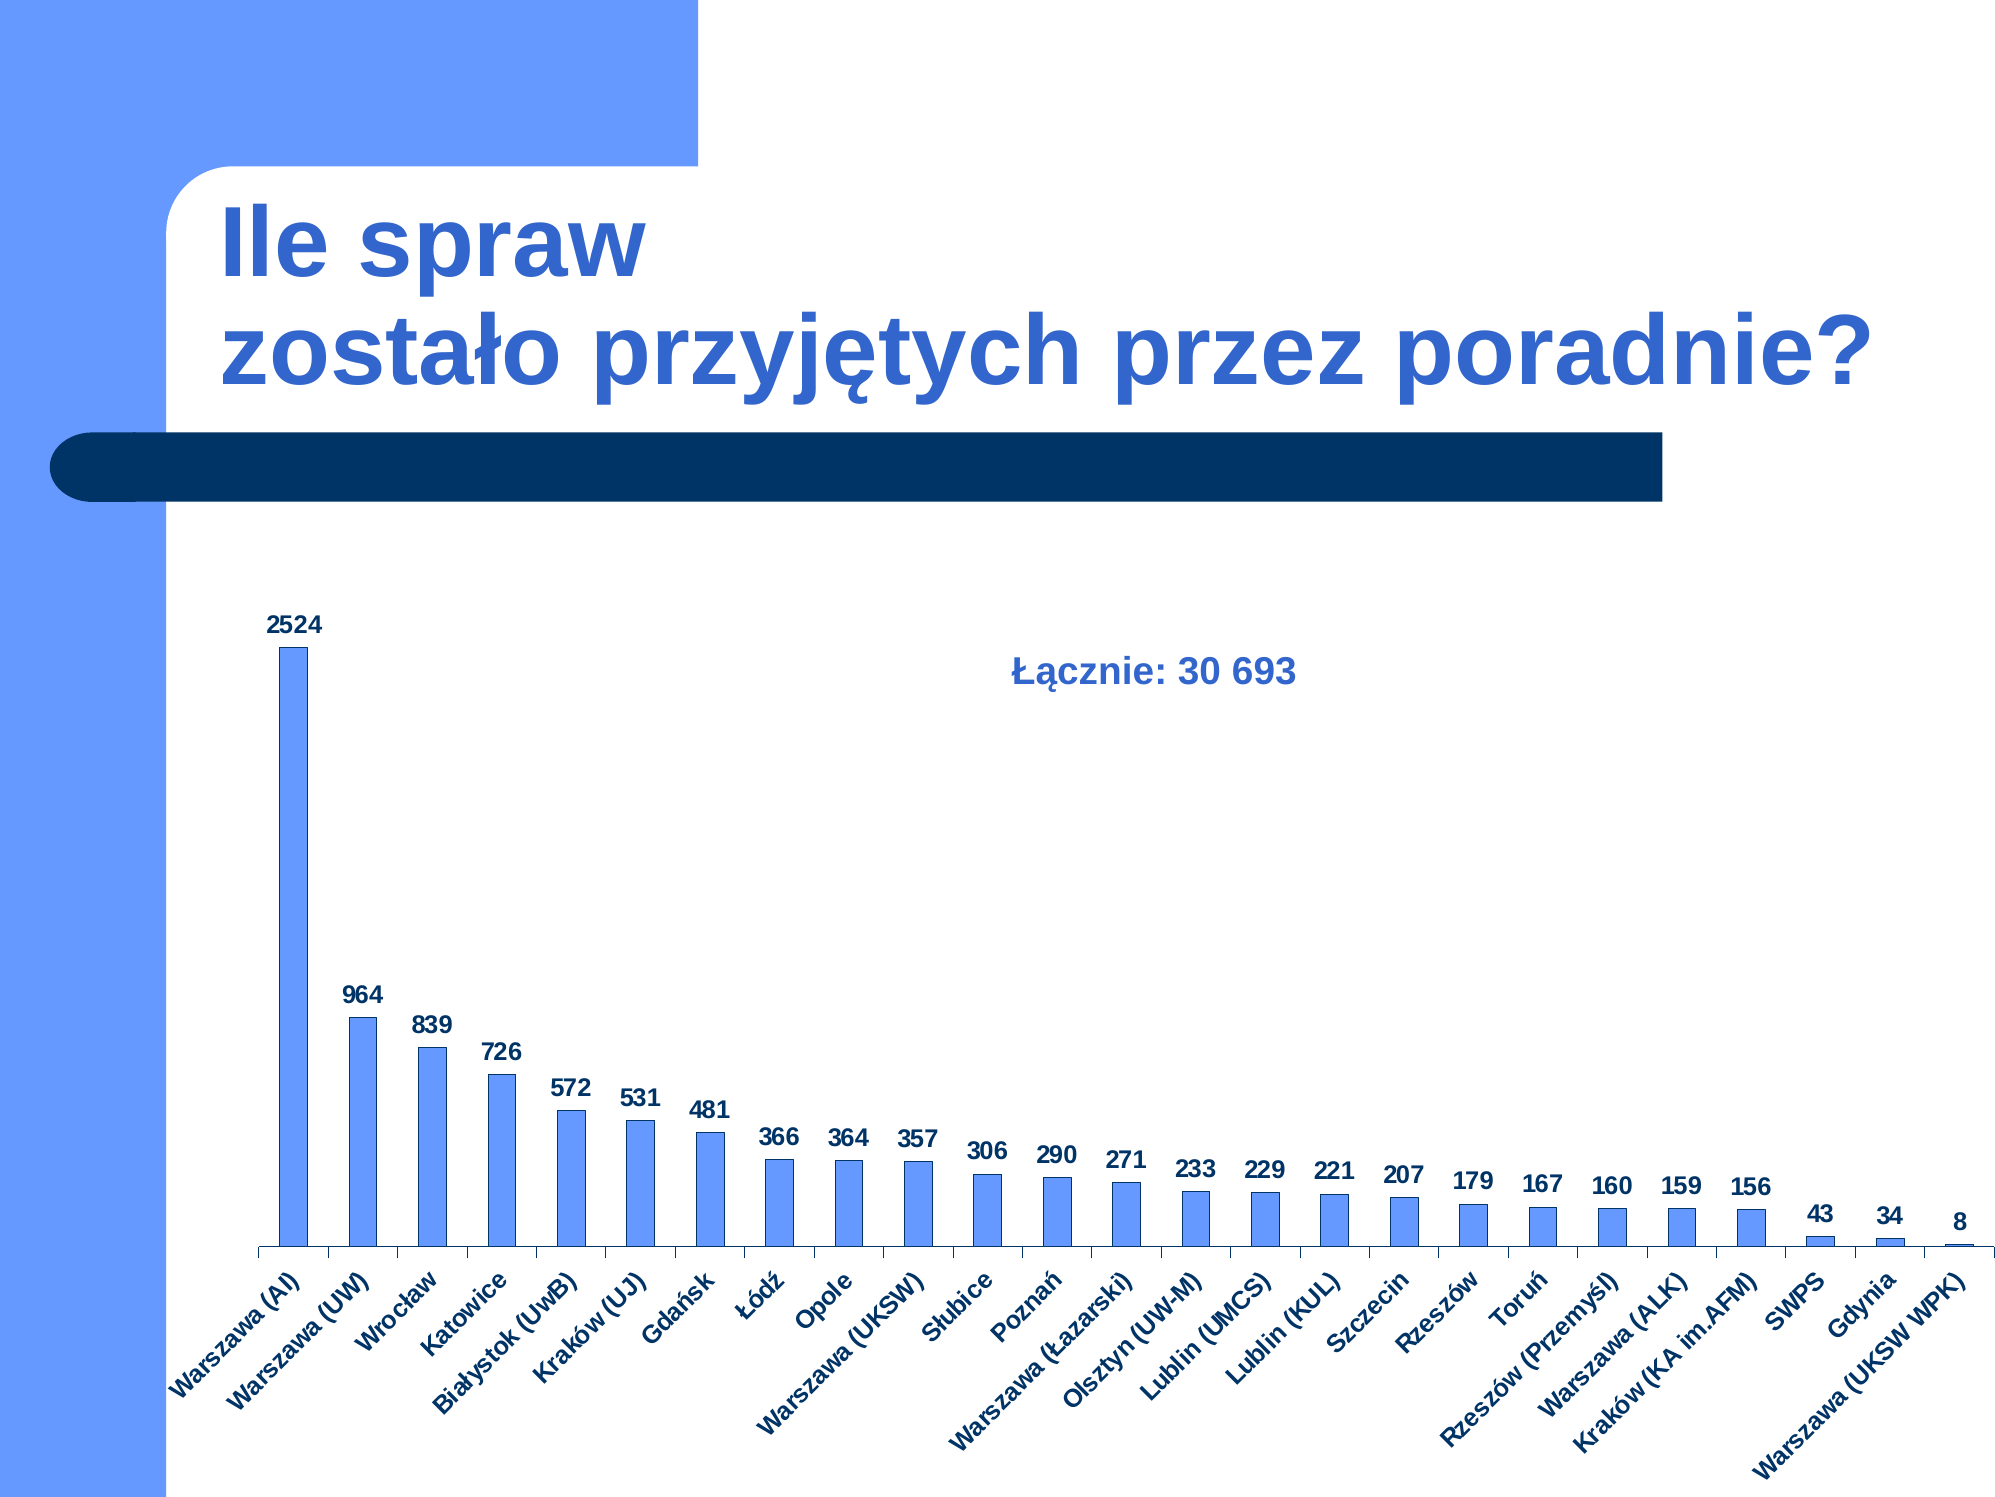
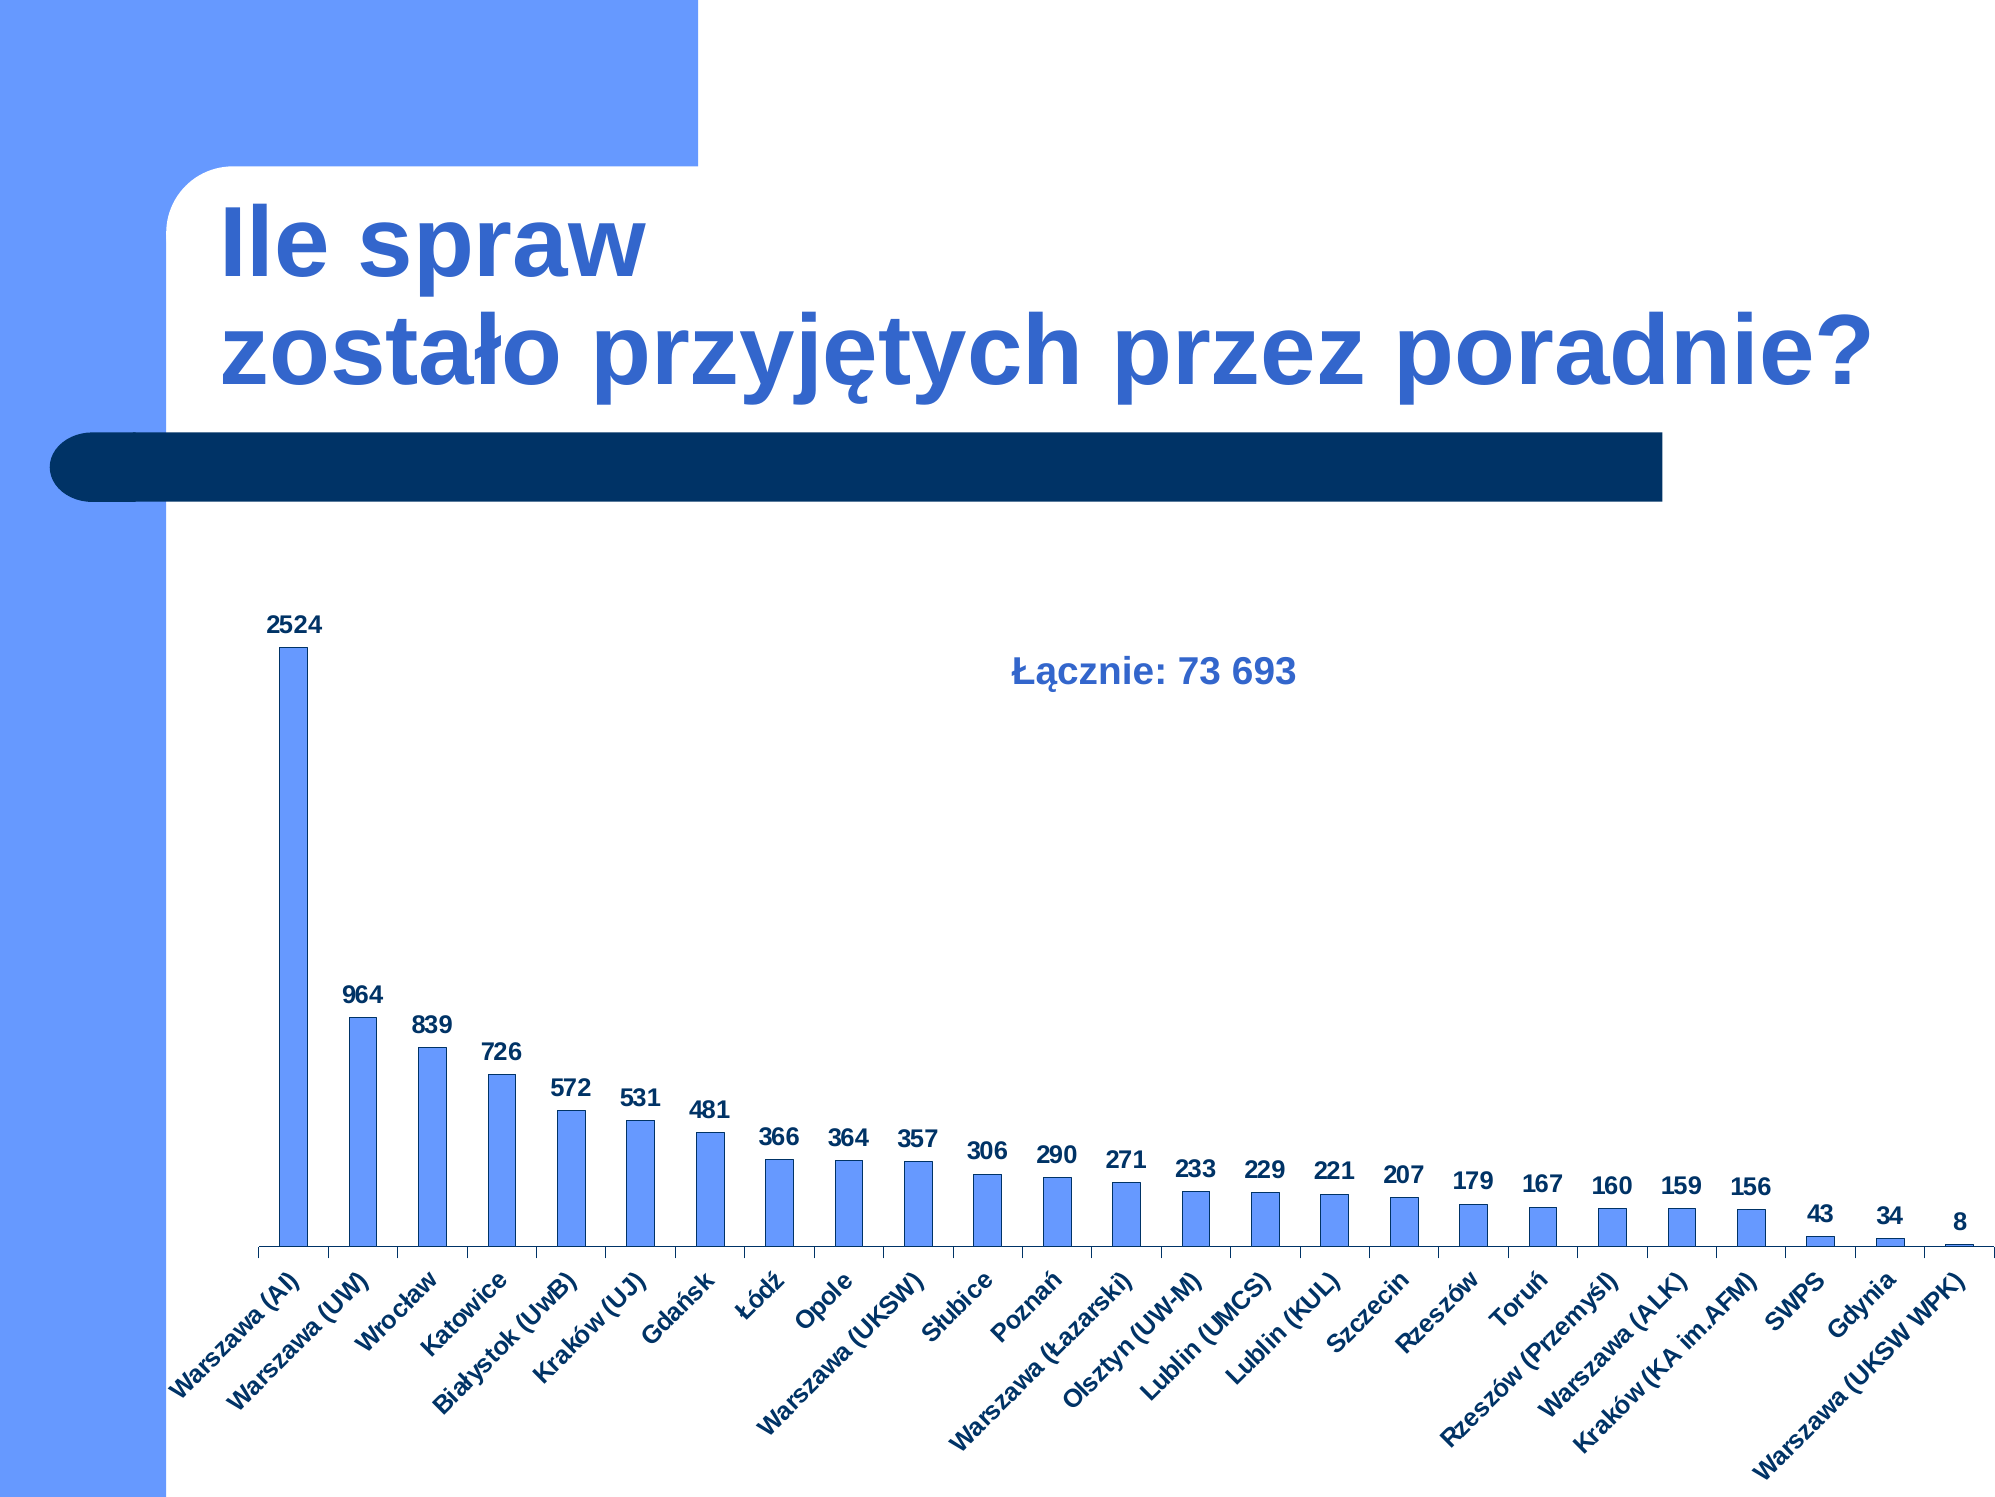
30: 30 -> 73
